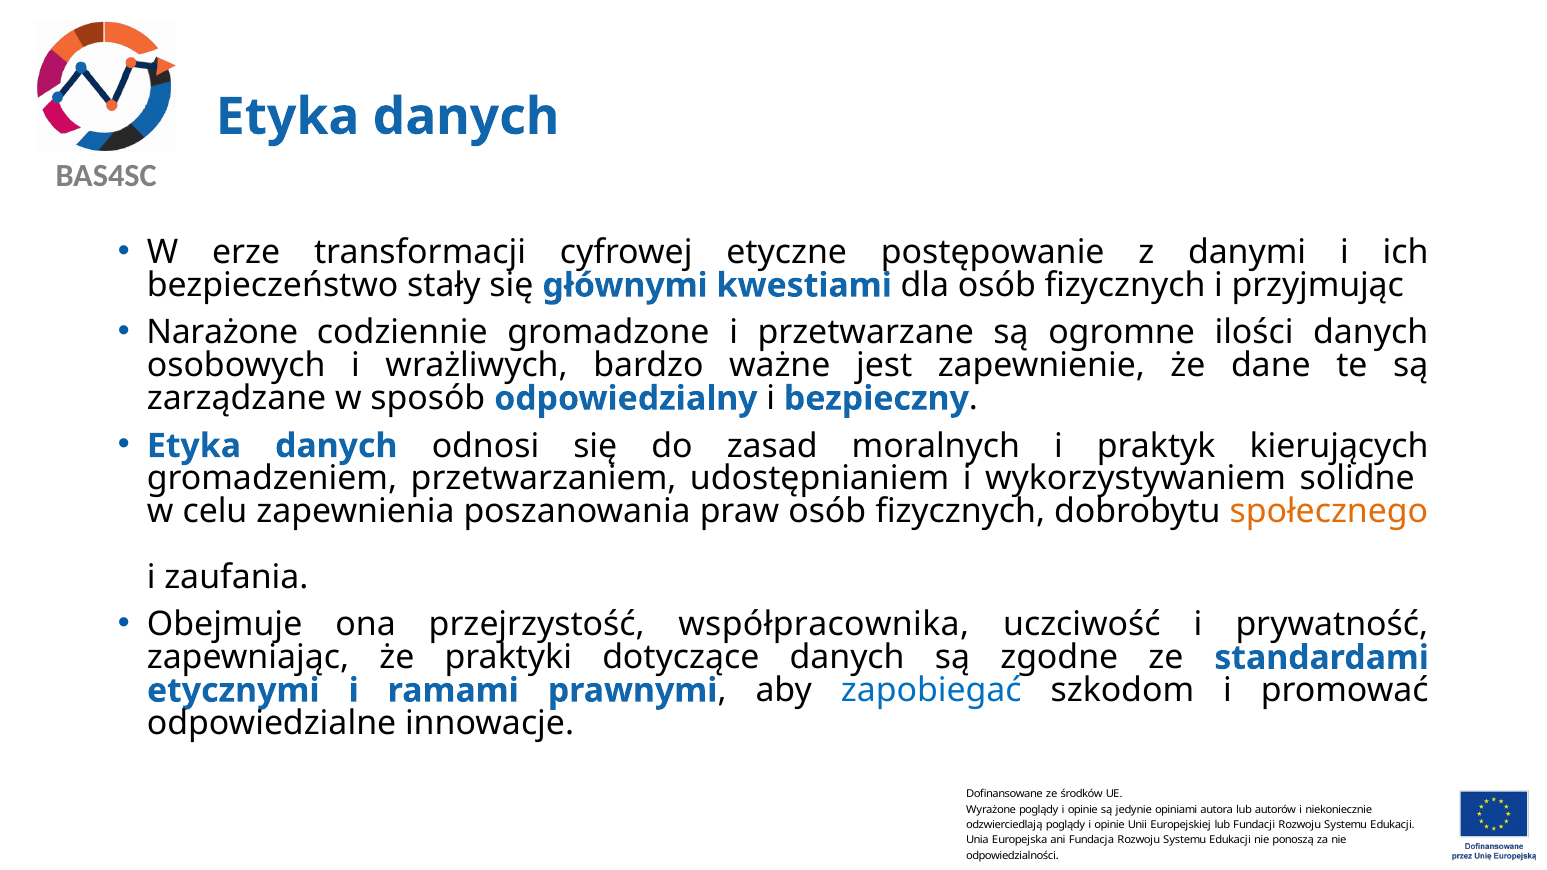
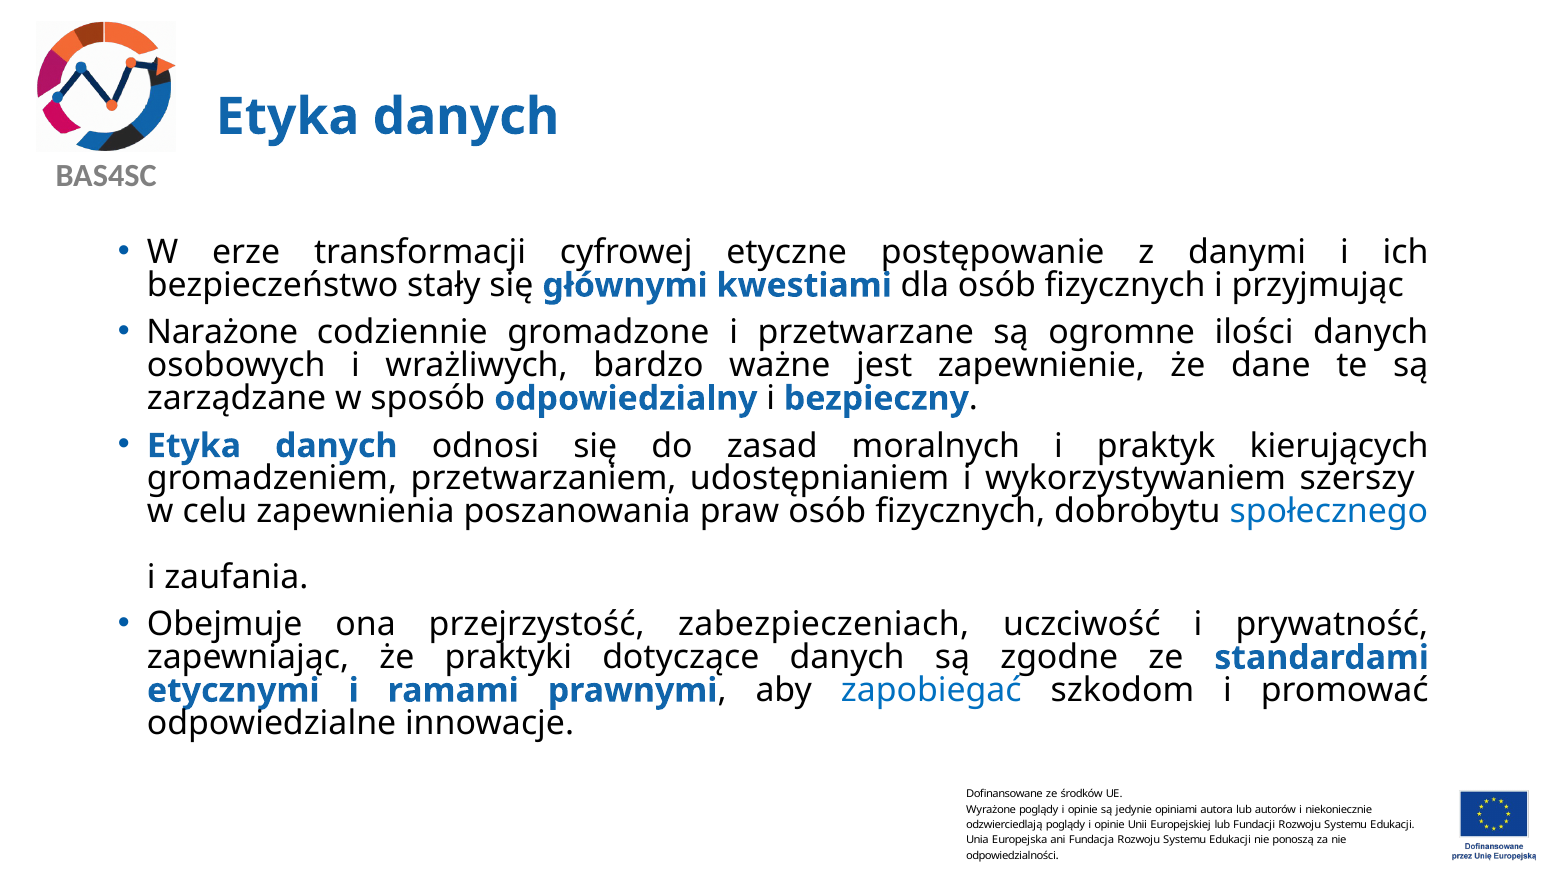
solidne: solidne -> szerszy
społecznego colour: orange -> blue
współpracownika: współpracownika -> zabezpieczeniach
